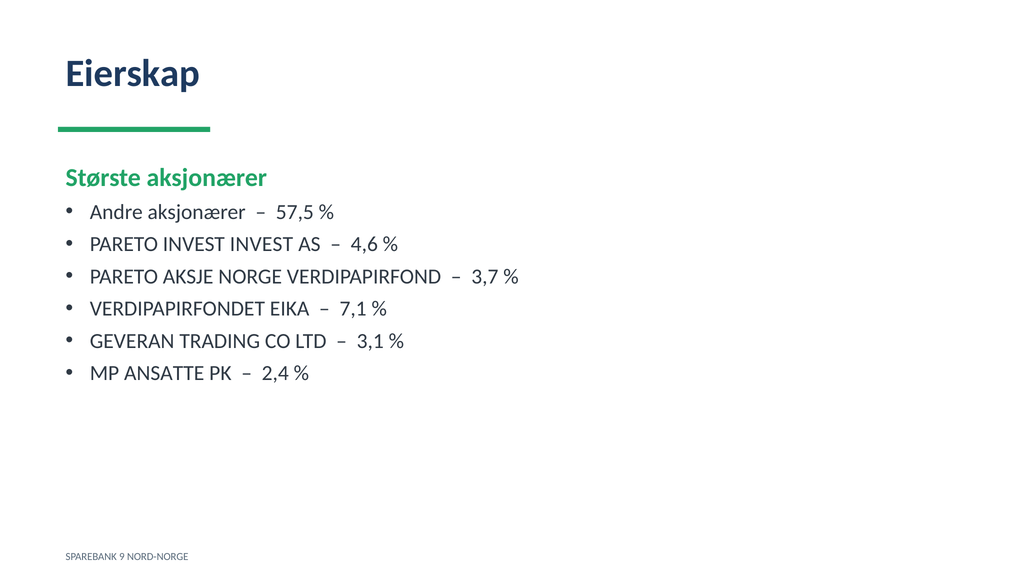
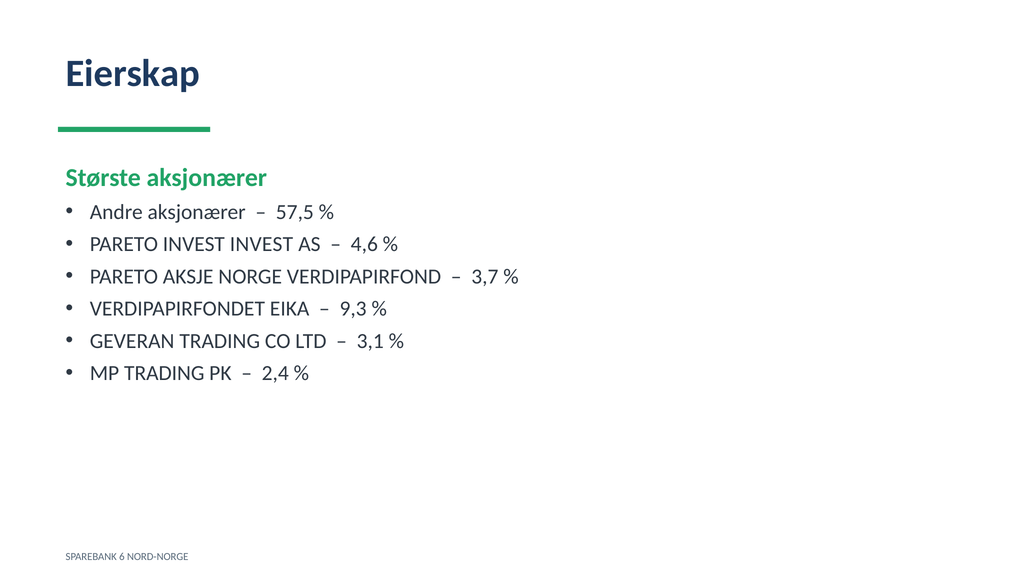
7,1: 7,1 -> 9,3
MP ANSATTE: ANSATTE -> TRADING
9: 9 -> 6
